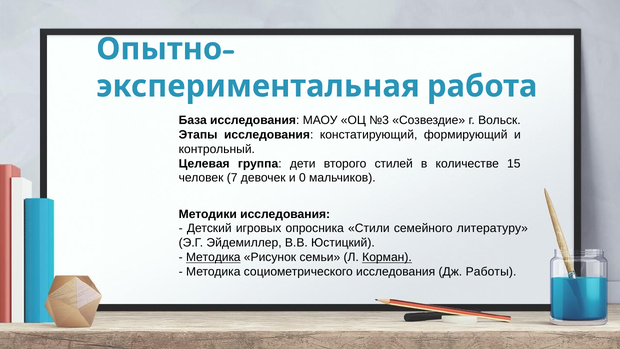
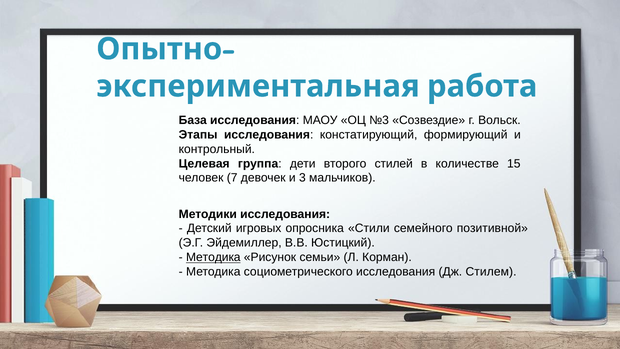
0: 0 -> 3
литературу: литературу -> позитивной
Корман underline: present -> none
Работы: Работы -> Стилем
